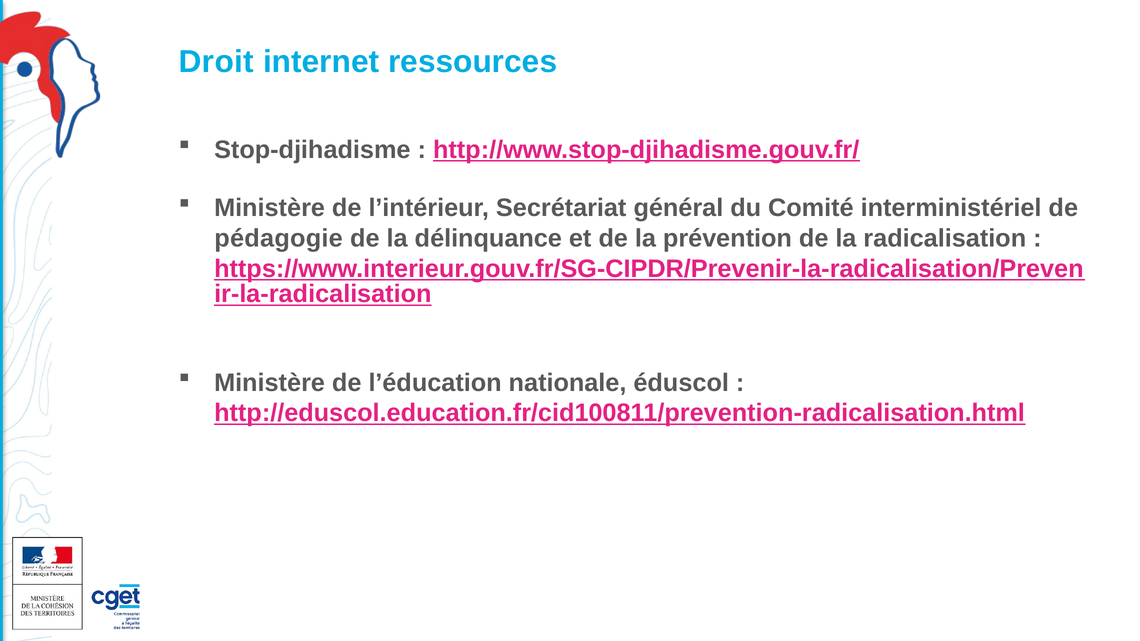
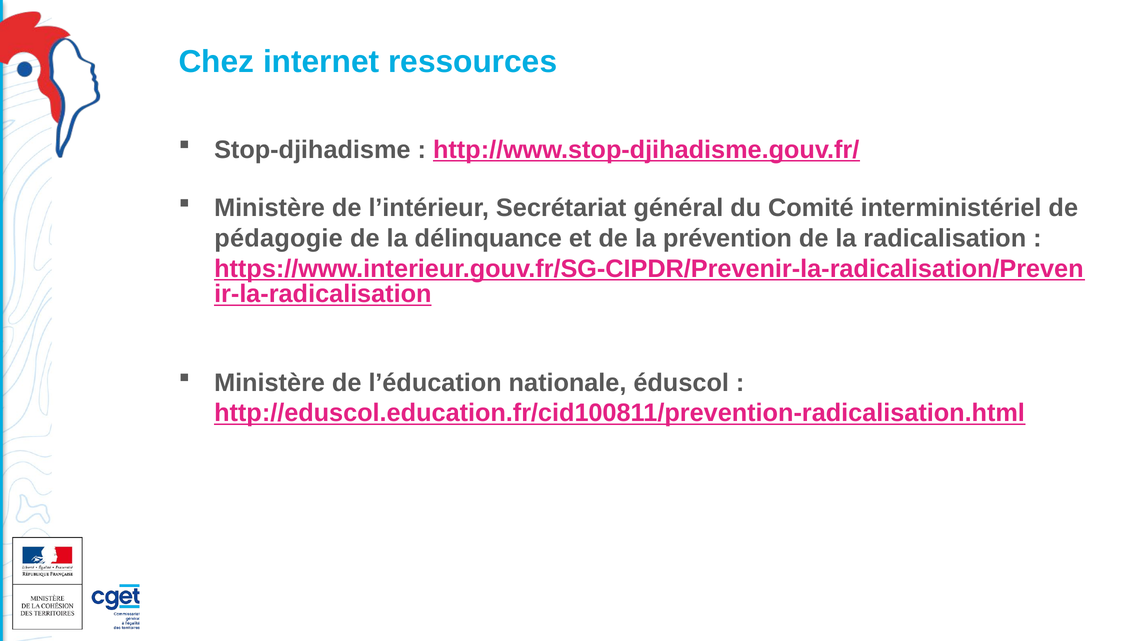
Droit: Droit -> Chez
